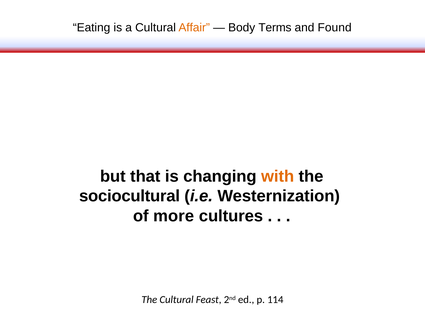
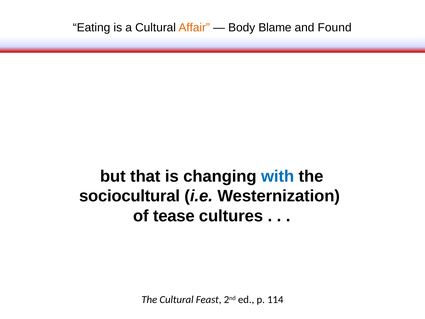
Terms: Terms -> Blame
with colour: orange -> blue
more: more -> tease
